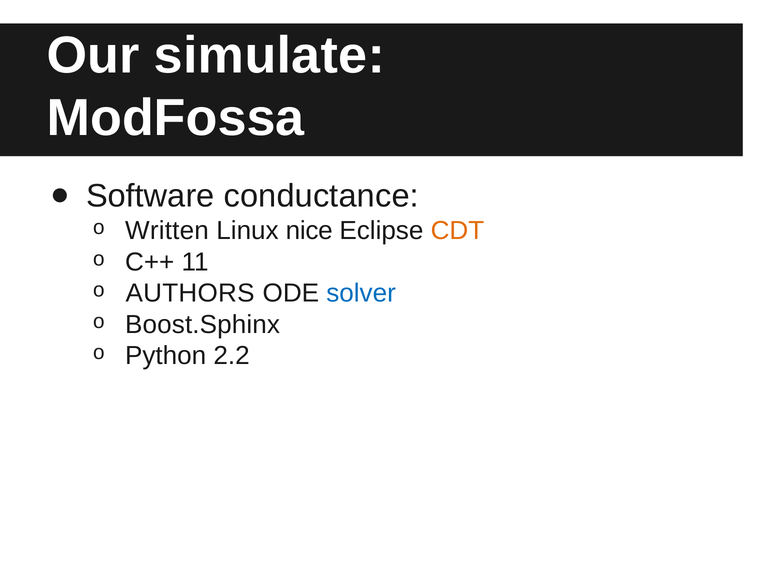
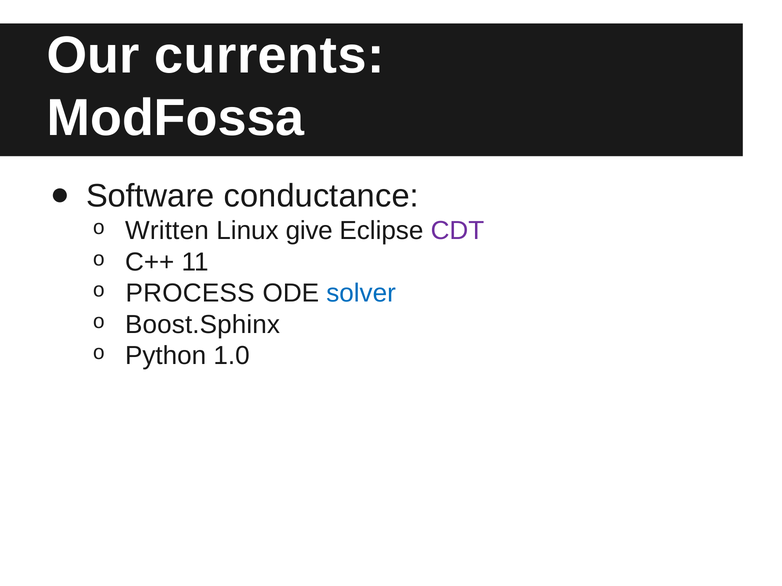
simulate: simulate -> currents
nice: nice -> give
CDT colour: orange -> purple
AUTHORS: AUTHORS -> PROCESS
2.2: 2.2 -> 1.0
